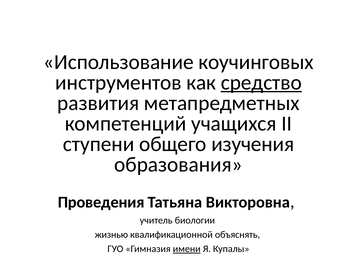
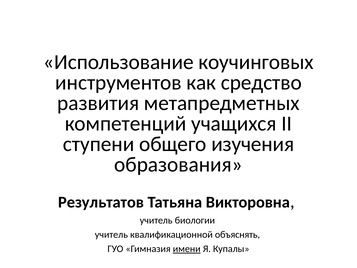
средство underline: present -> none
Проведения: Проведения -> Результатов
жизнью at (111, 234): жизнью -> учитель
